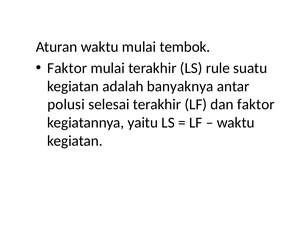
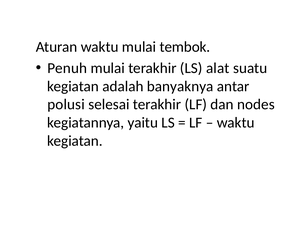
Faktor at (67, 68): Faktor -> Penuh
rule: rule -> alat
dan faktor: faktor -> nodes
